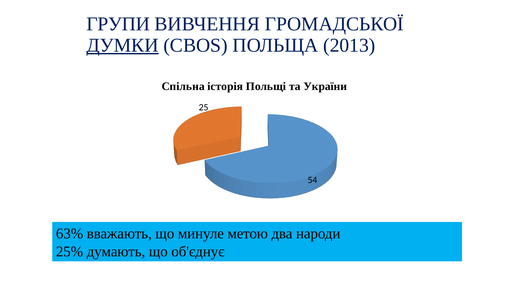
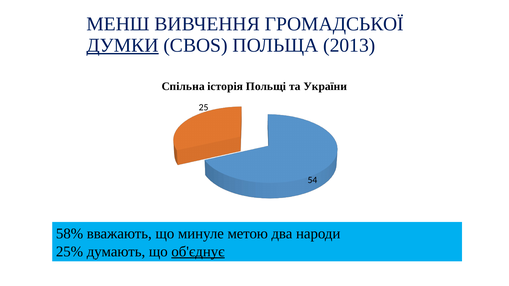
ГРУПИ: ГРУПИ -> МЕНШ
63%: 63% -> 58%
об'єднує underline: none -> present
